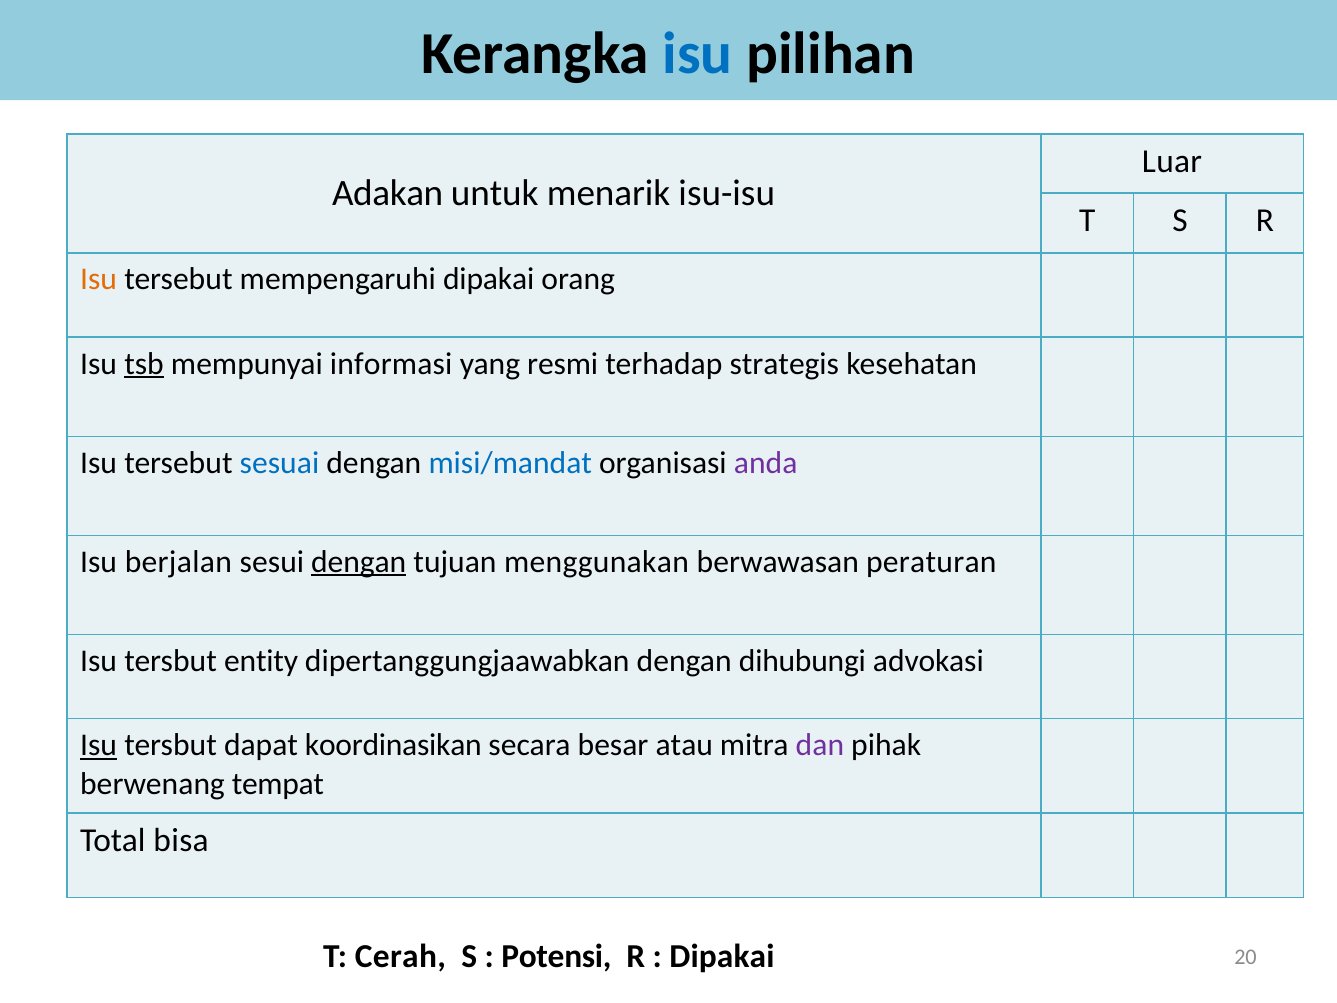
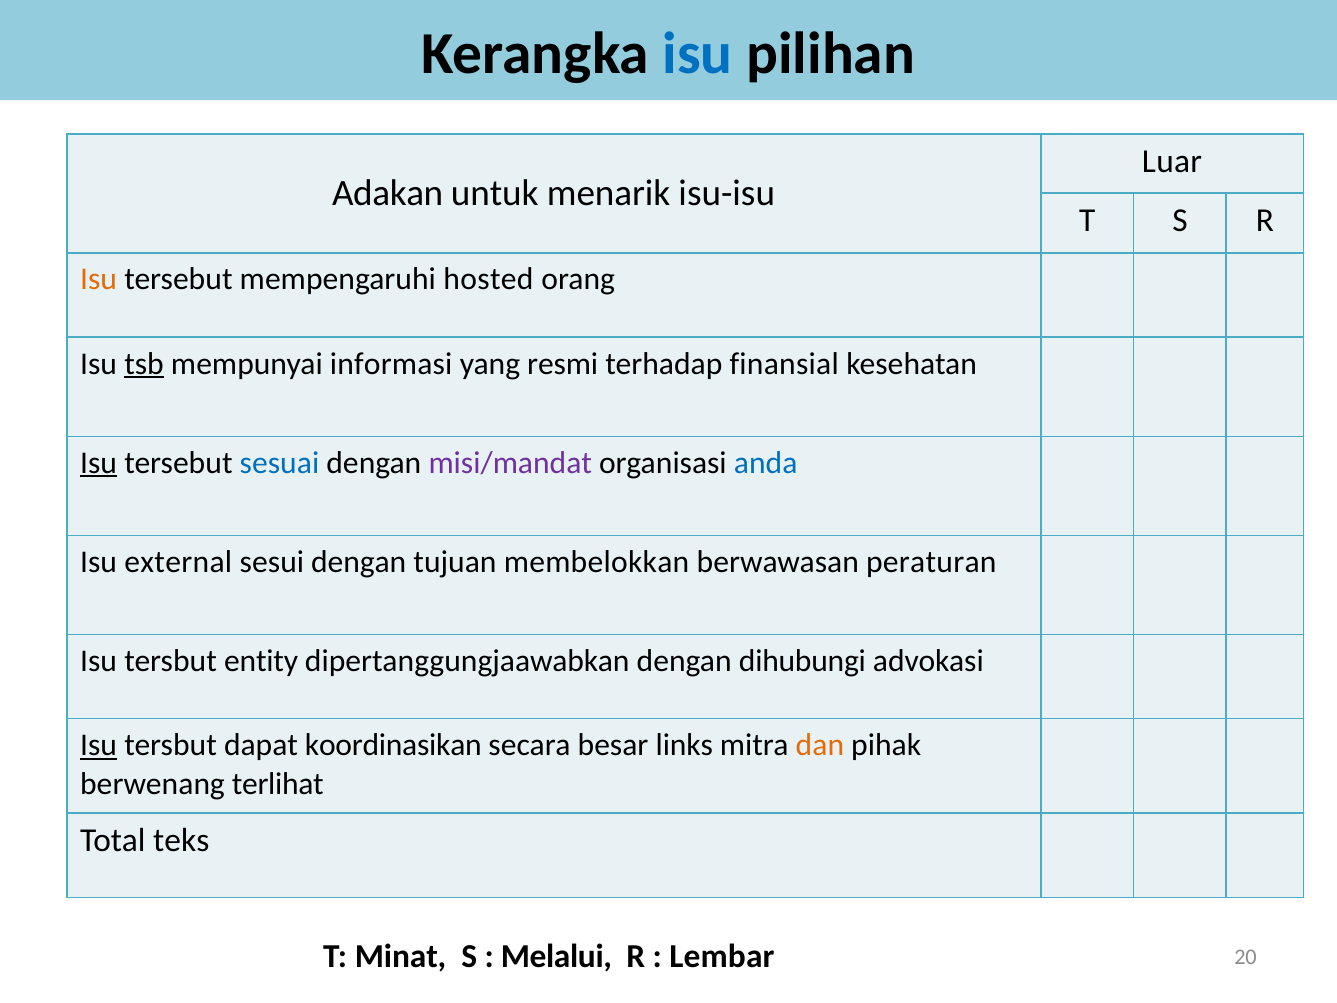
mempengaruhi dipakai: dipakai -> hosted
strategis: strategis -> finansial
Isu at (99, 463) underline: none -> present
misi/mandat colour: blue -> purple
anda colour: purple -> blue
berjalan: berjalan -> external
dengan at (359, 562) underline: present -> none
menggunakan: menggunakan -> membelokkan
atau: atau -> links
dan colour: purple -> orange
tempat: tempat -> terlihat
bisa: bisa -> teks
Cerah: Cerah -> Minat
Potensi: Potensi -> Melalui
Dipakai at (722, 956): Dipakai -> Lembar
